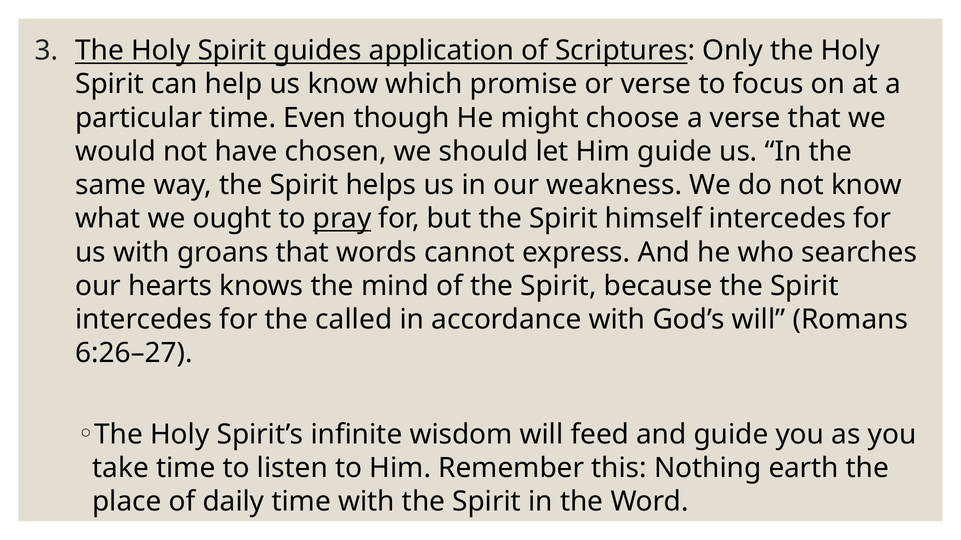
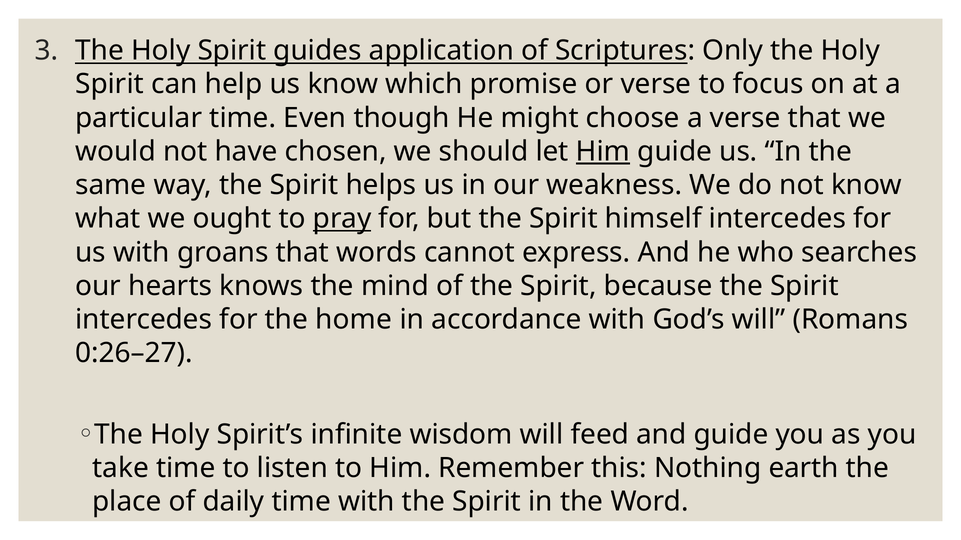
Him at (603, 152) underline: none -> present
called: called -> home
6:26–27: 6:26–27 -> 0:26–27
